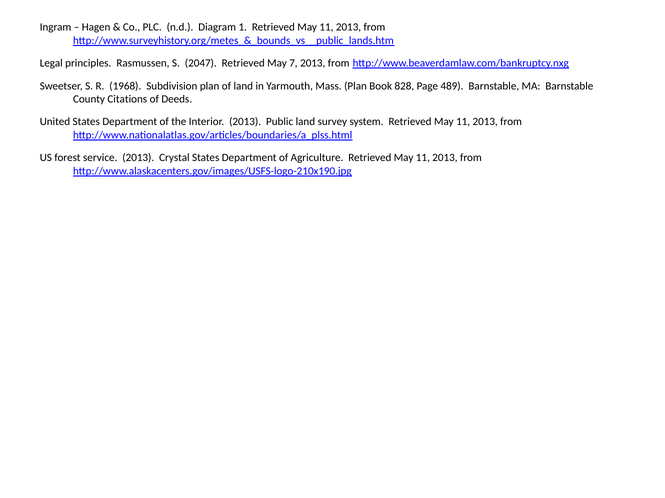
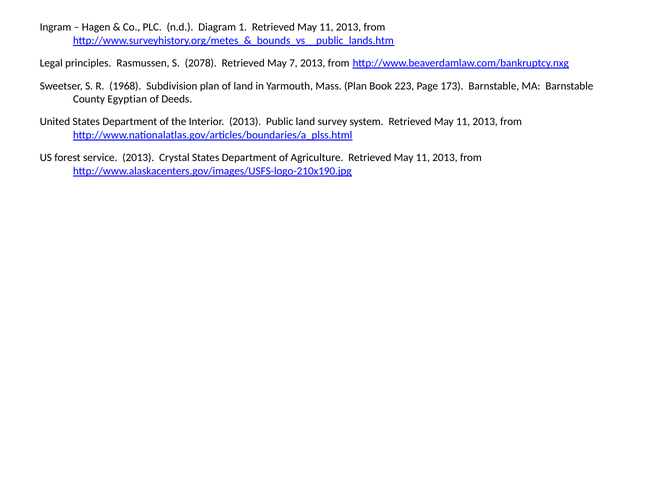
2047: 2047 -> 2078
828: 828 -> 223
489: 489 -> 173
Citations: Citations -> Egyptian
